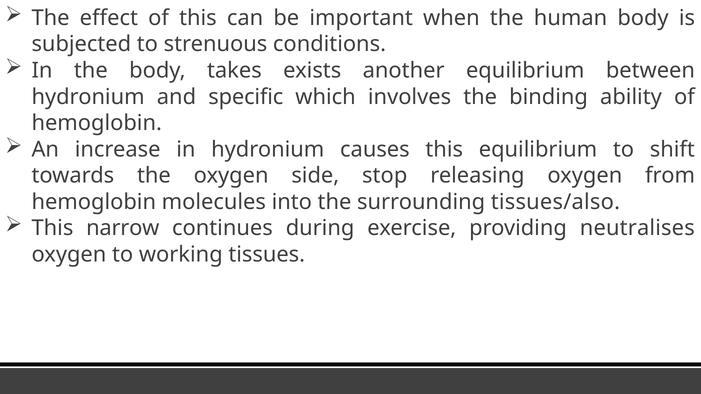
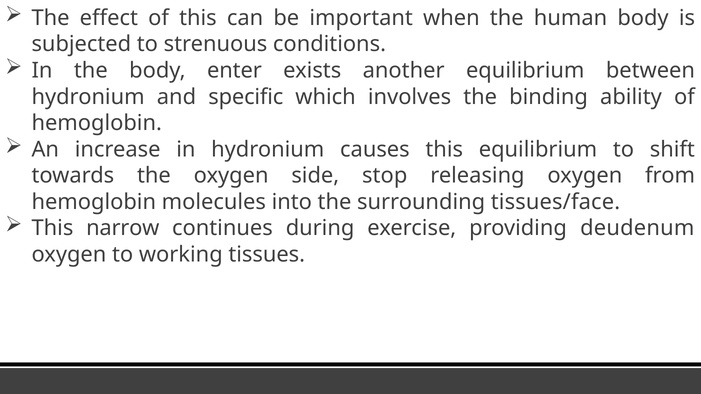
takes: takes -> enter
tissues/also: tissues/also -> tissues/face
neutralises: neutralises -> deudenum
